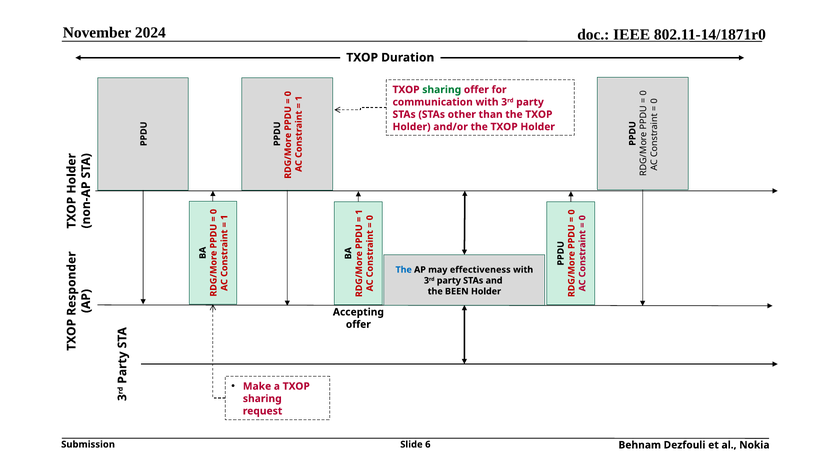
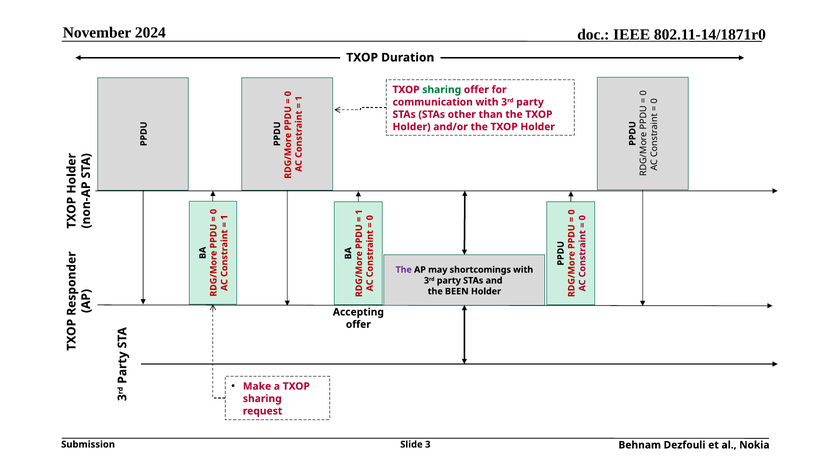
The at (404, 269) colour: blue -> purple
effectiveness: effectiveness -> shortcomings
Slide 6: 6 -> 3
